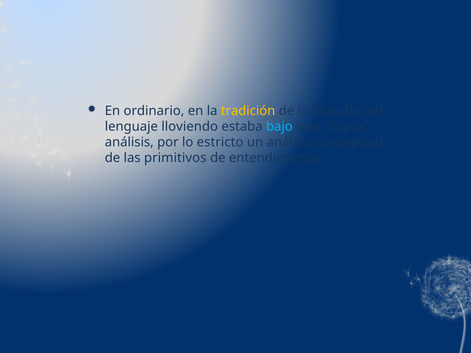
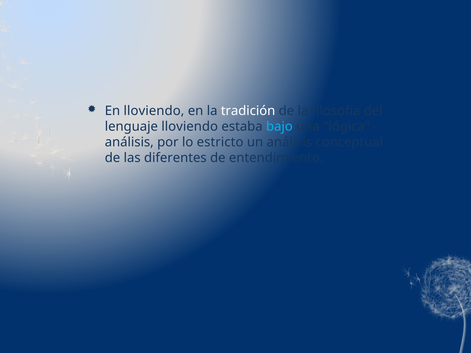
En ordinario: ordinario -> lloviendo
tradición colour: yellow -> white
primitivos: primitivos -> diferentes
